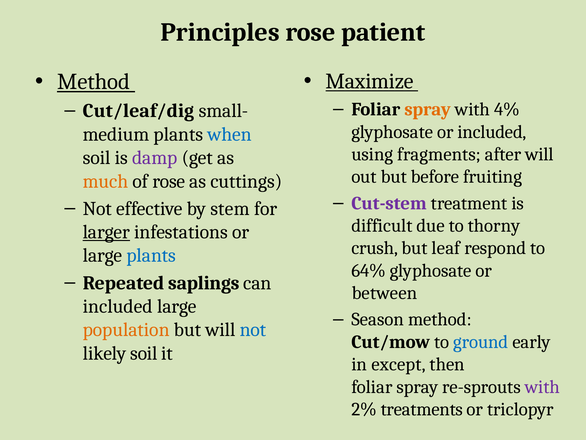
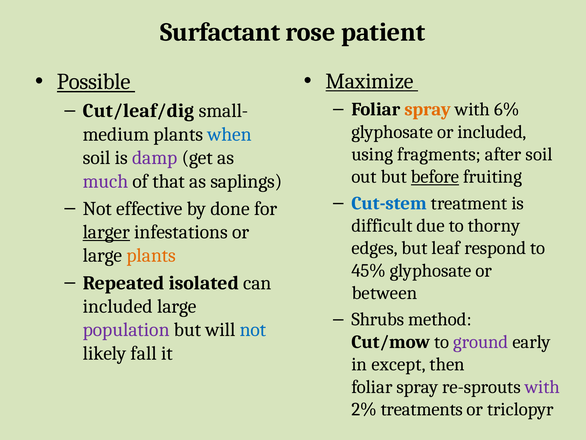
Principles: Principles -> Surfactant
Method at (94, 82): Method -> Possible
4%: 4% -> 6%
after will: will -> soil
before underline: none -> present
much colour: orange -> purple
of rose: rose -> that
cuttings: cuttings -> saplings
Cut-stem colour: purple -> blue
stem: stem -> done
crush: crush -> edges
plants at (151, 255) colour: blue -> orange
64%: 64% -> 45%
saplings: saplings -> isolated
Season: Season -> Shrubs
population colour: orange -> purple
ground colour: blue -> purple
likely soil: soil -> fall
